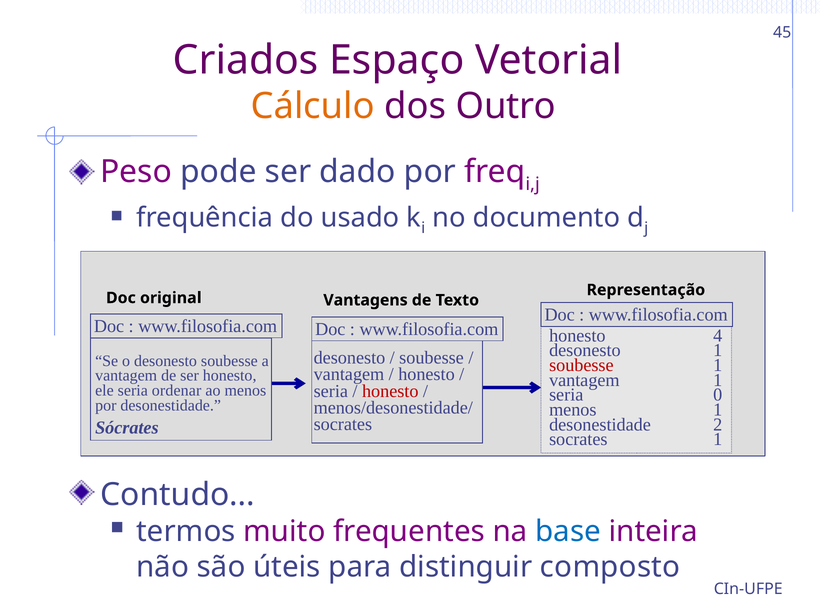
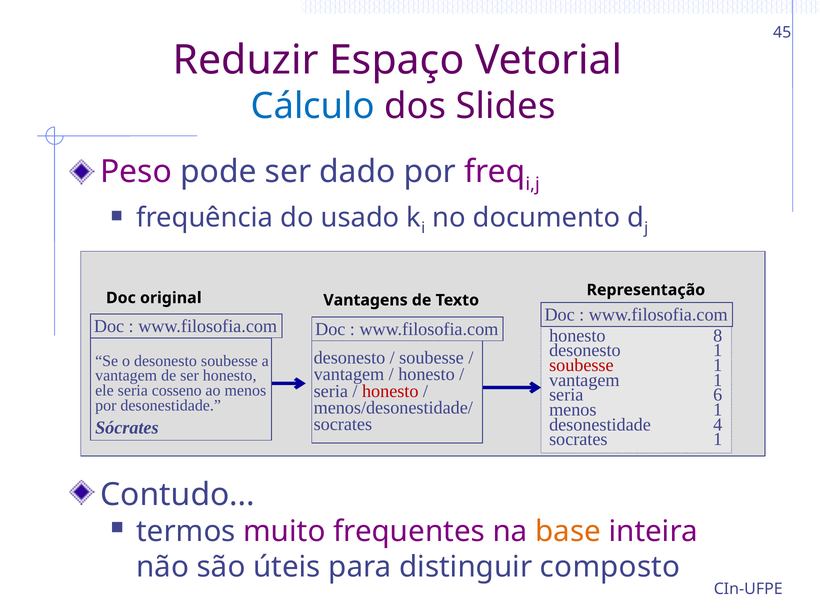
Criados: Criados -> Reduzir
Cálculo colour: orange -> blue
Outro: Outro -> Slides
4: 4 -> 8
ordenar: ordenar -> cosseno
0: 0 -> 6
2: 2 -> 4
base colour: blue -> orange
